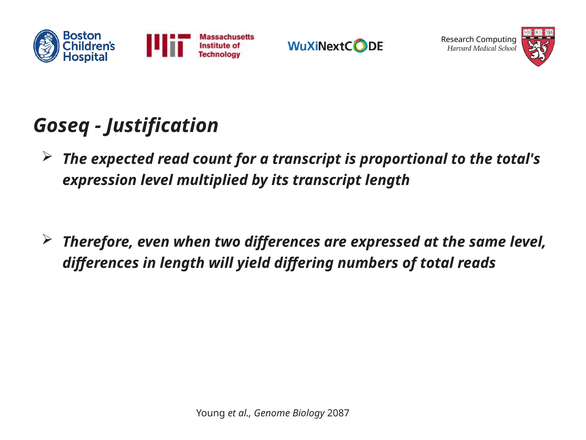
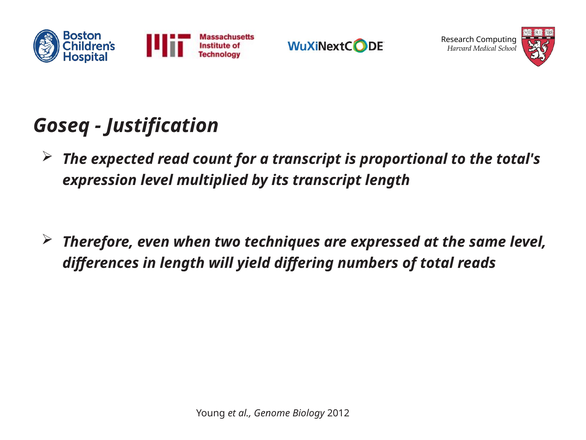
two differences: differences -> techniques
2087: 2087 -> 2012
